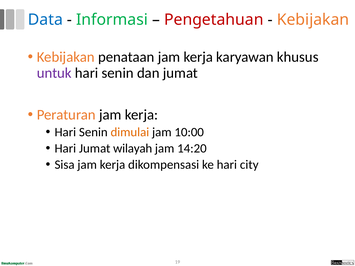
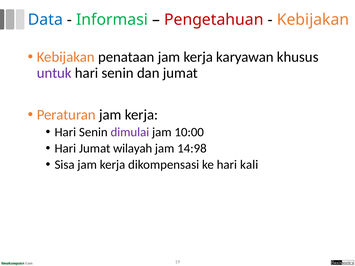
dimulai colour: orange -> purple
14:20: 14:20 -> 14:98
city: city -> kali
